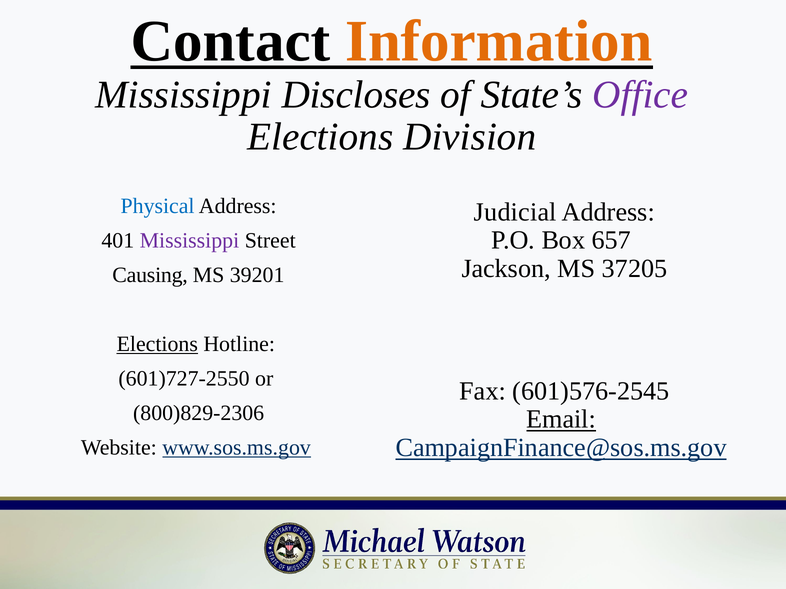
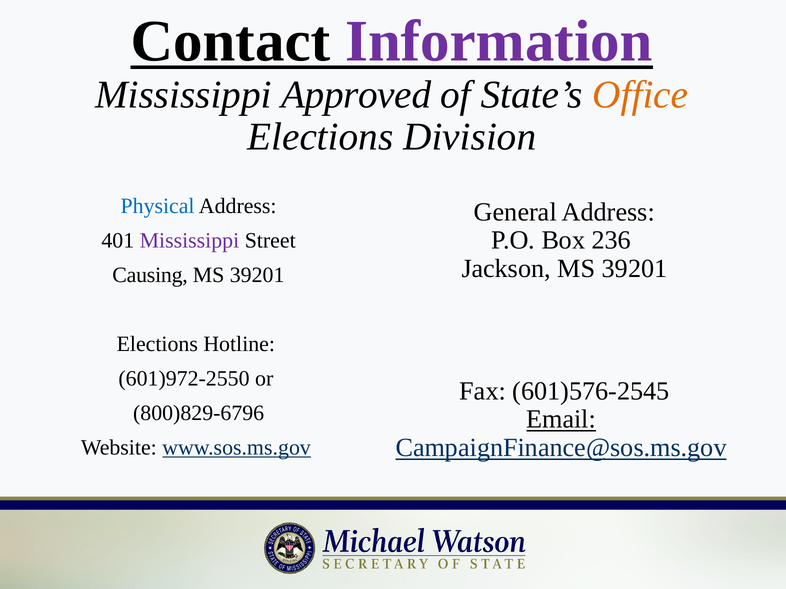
Information colour: orange -> purple
Discloses: Discloses -> Approved
Office colour: purple -> orange
Judicial: Judicial -> General
657: 657 -> 236
Jackson MS 37205: 37205 -> 39201
Elections at (157, 344) underline: present -> none
601)727-2550: 601)727-2550 -> 601)972-2550
800)829-2306: 800)829-2306 -> 800)829-6796
